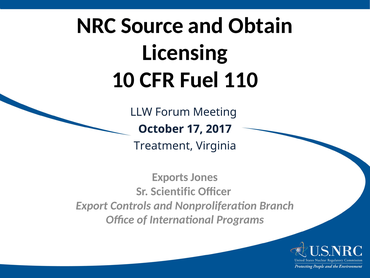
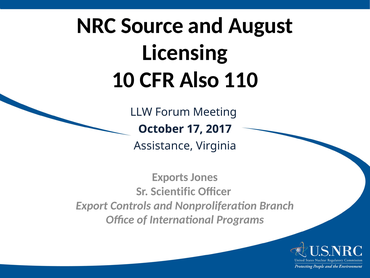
Obtain: Obtain -> August
Fuel: Fuel -> Also
Treatment: Treatment -> Assistance
